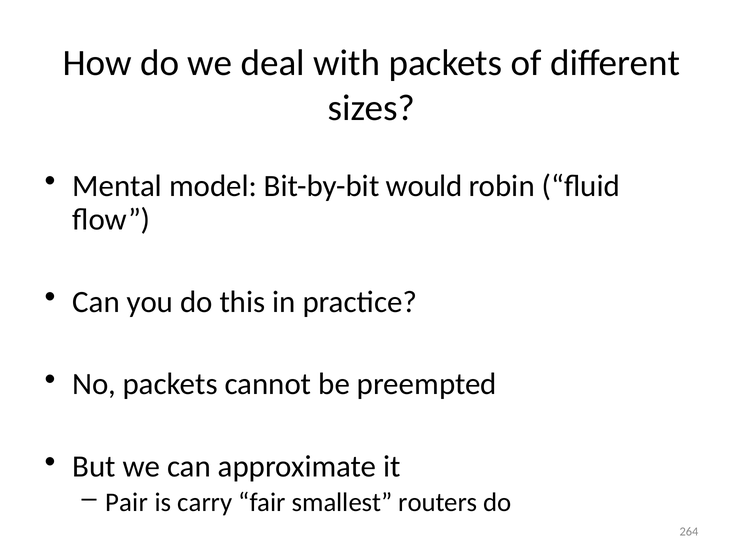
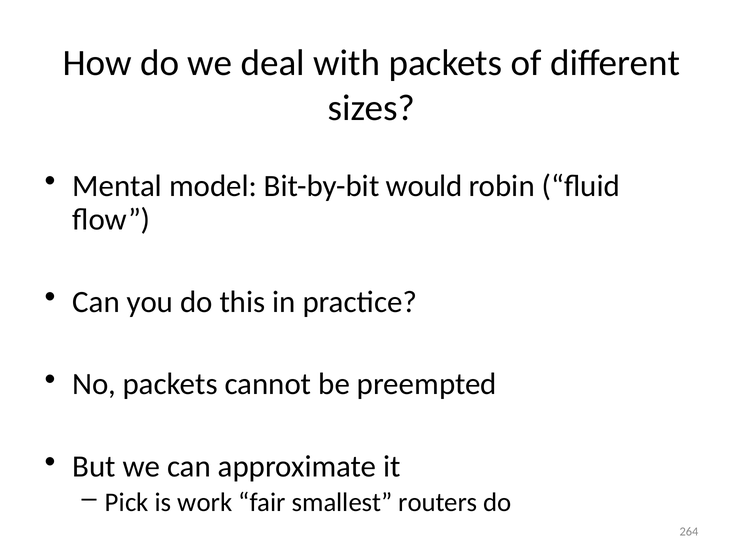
Pair: Pair -> Pick
carry: carry -> work
